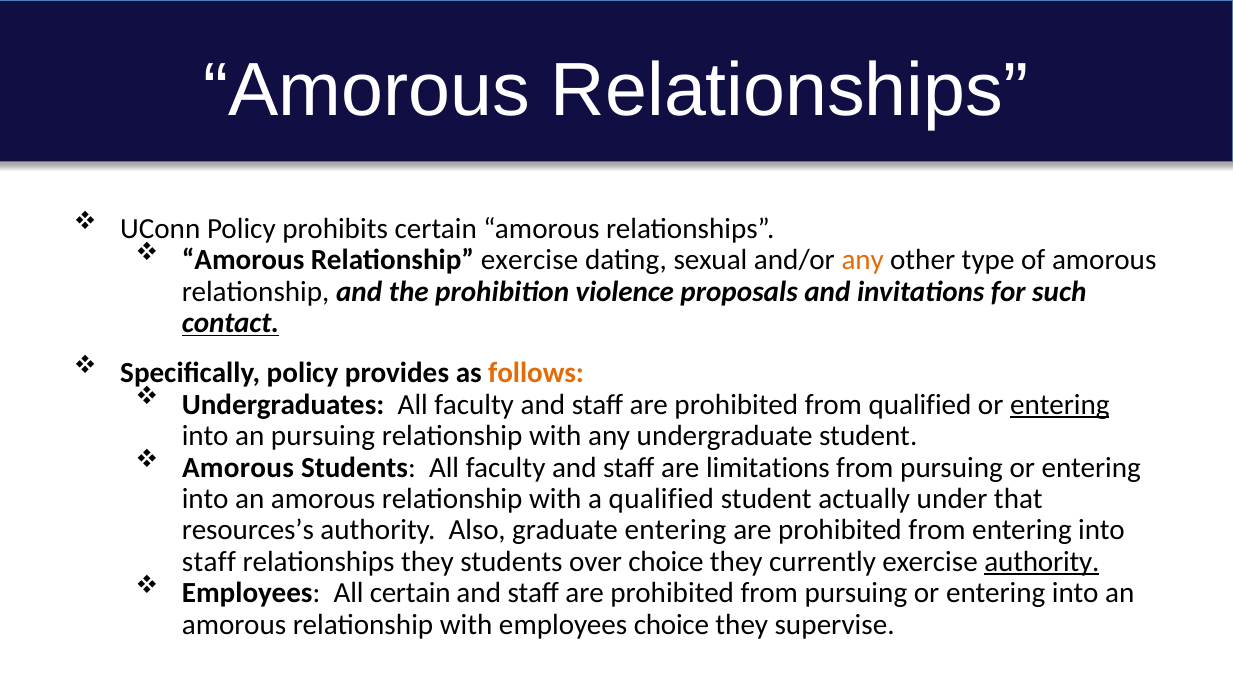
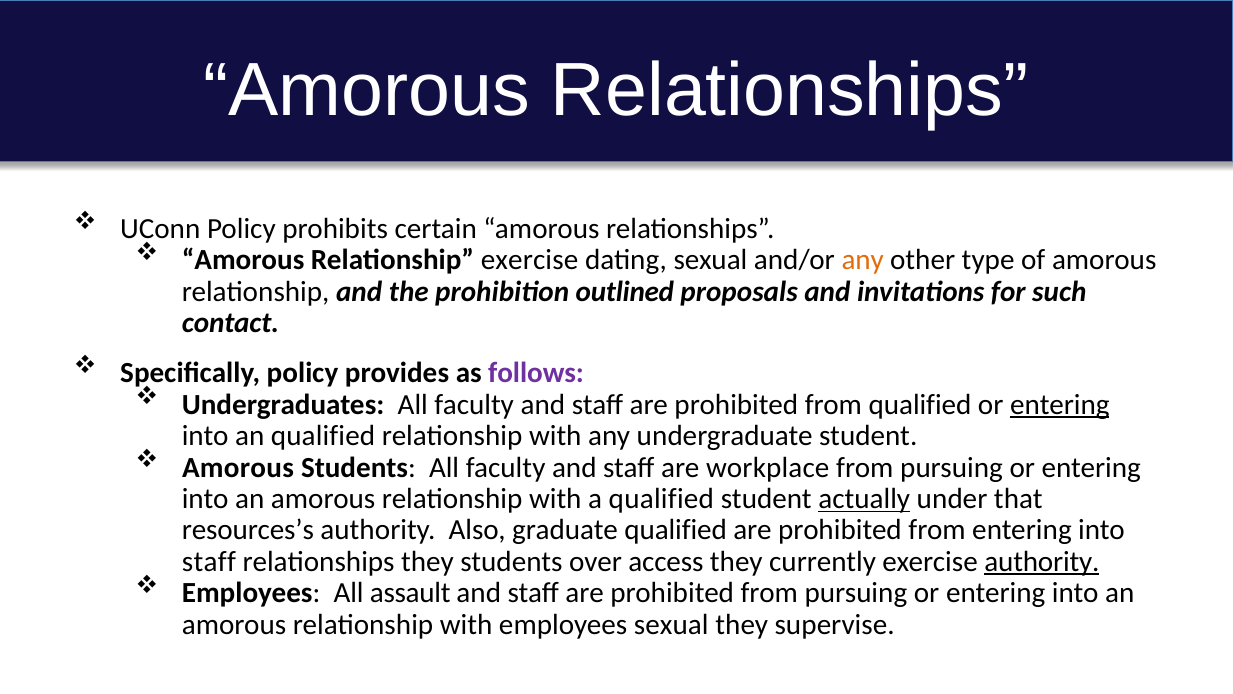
violence: violence -> outlined
contact underline: present -> none
follows colour: orange -> purple
an pursuing: pursuing -> qualified
limitations: limitations -> workplace
actually underline: none -> present
graduate entering: entering -> qualified
over choice: choice -> access
All certain: certain -> assault
employees choice: choice -> sexual
